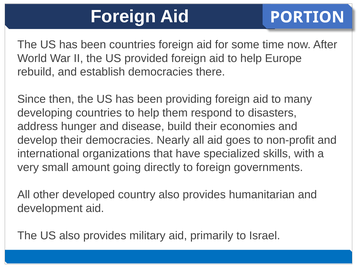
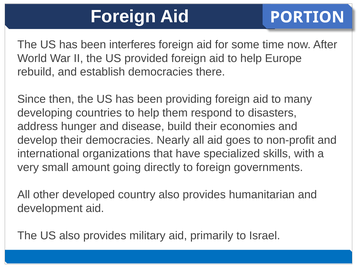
been countries: countries -> interferes
